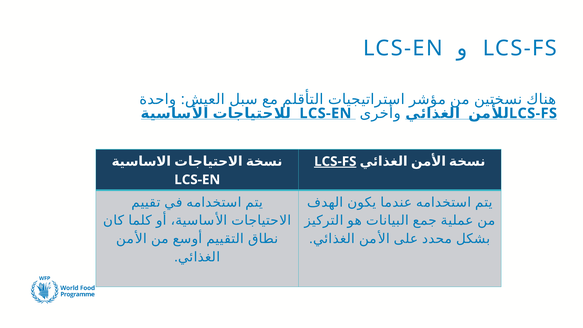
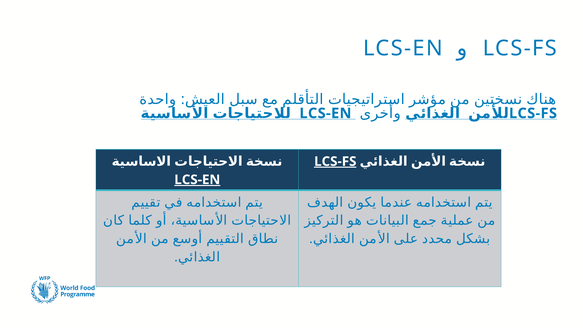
LCS-EN at (197, 180) underline: none -> present
